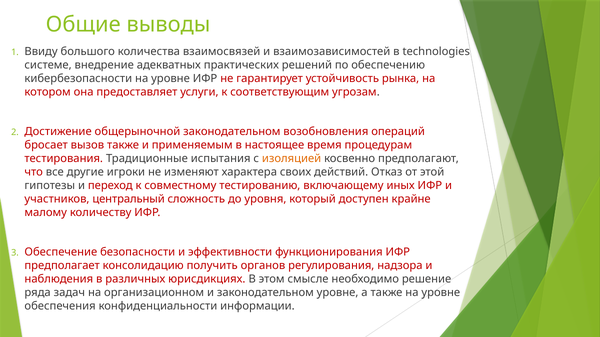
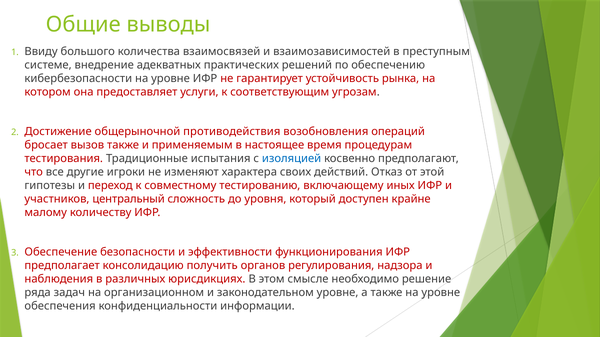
technologies: technologies -> преступным
общерыночной законодательном: законодательном -> противодействия
изоляцией colour: orange -> blue
